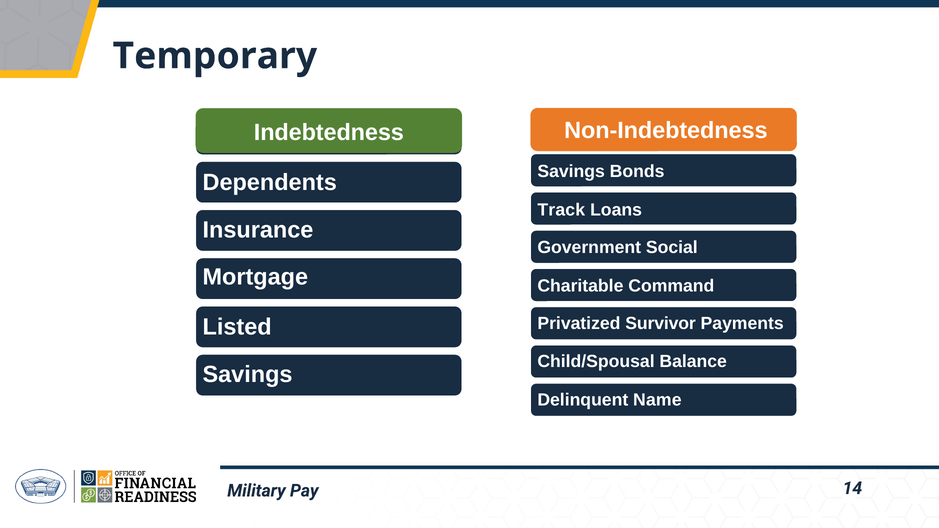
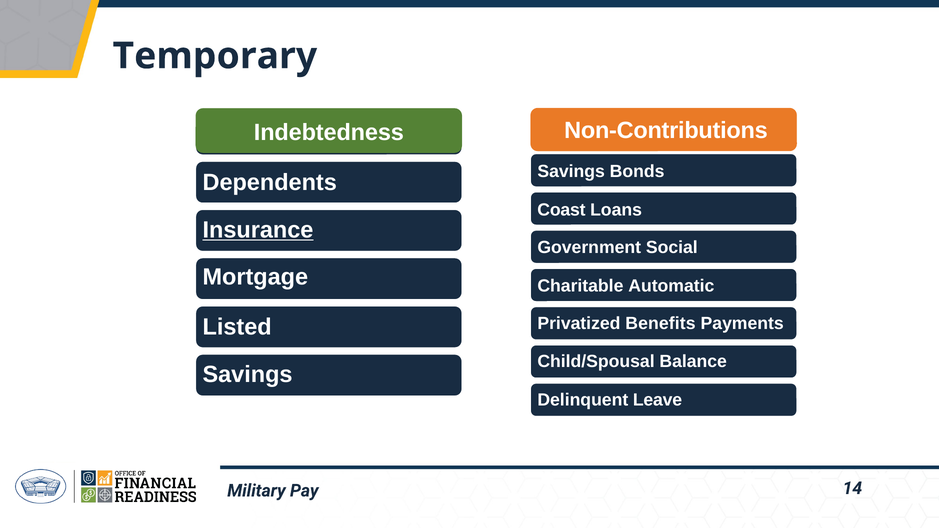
Non-Indebtedness: Non-Indebtedness -> Non-Contributions
Track: Track -> Coast
Insurance underline: none -> present
Command: Command -> Automatic
Survivor: Survivor -> Benefits
Name: Name -> Leave
